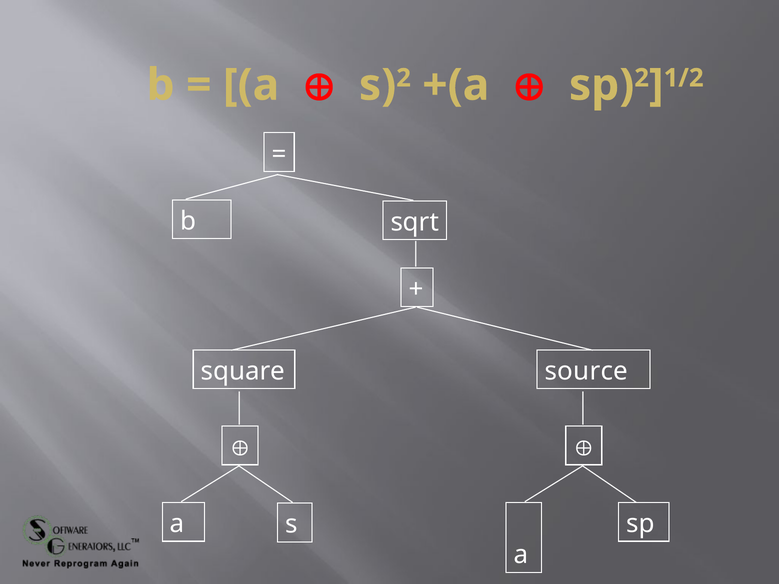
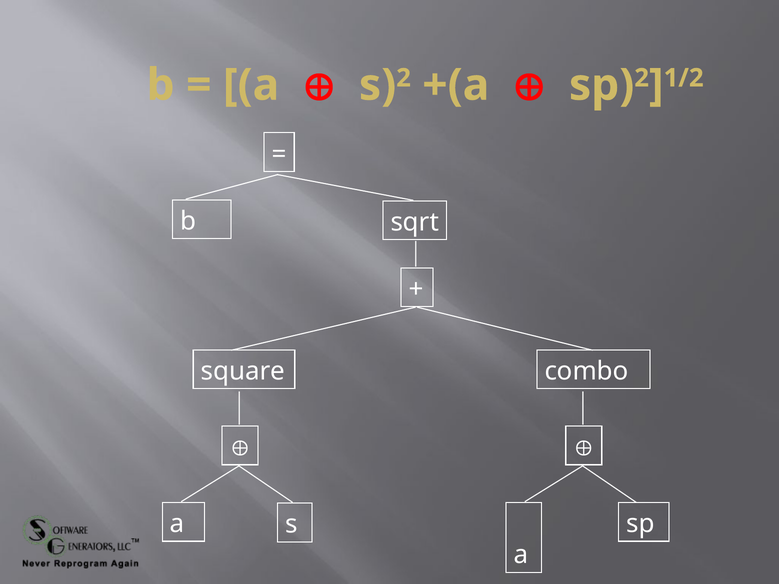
source: source -> combo
